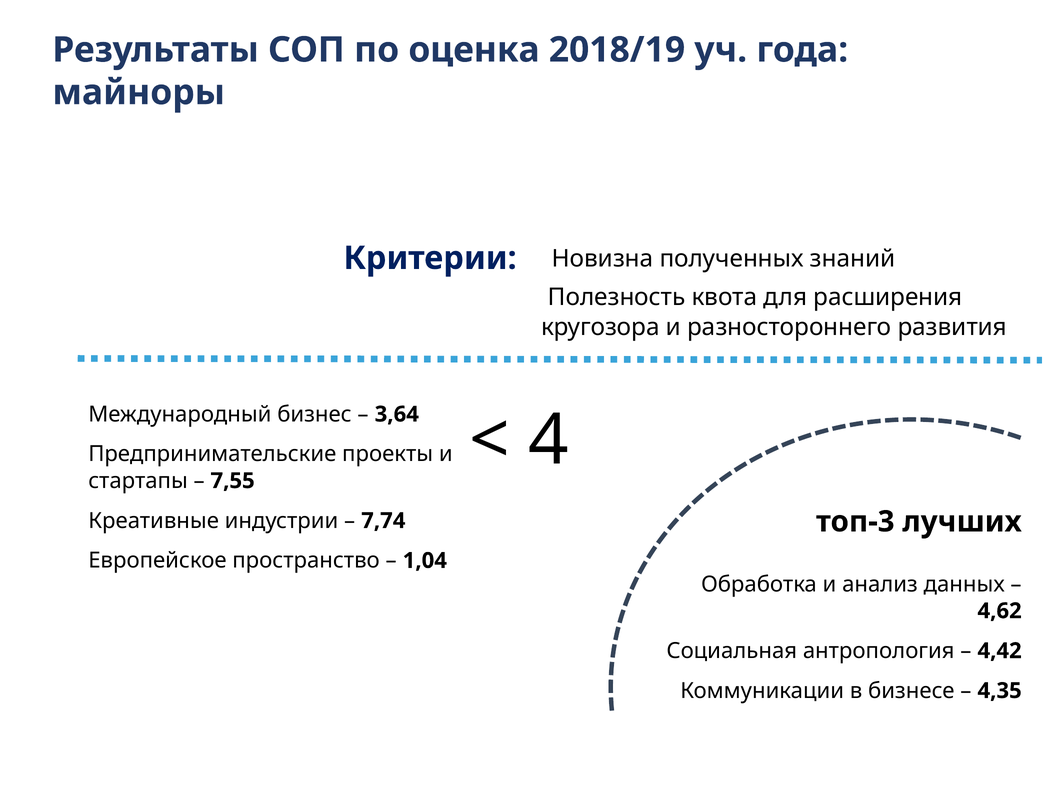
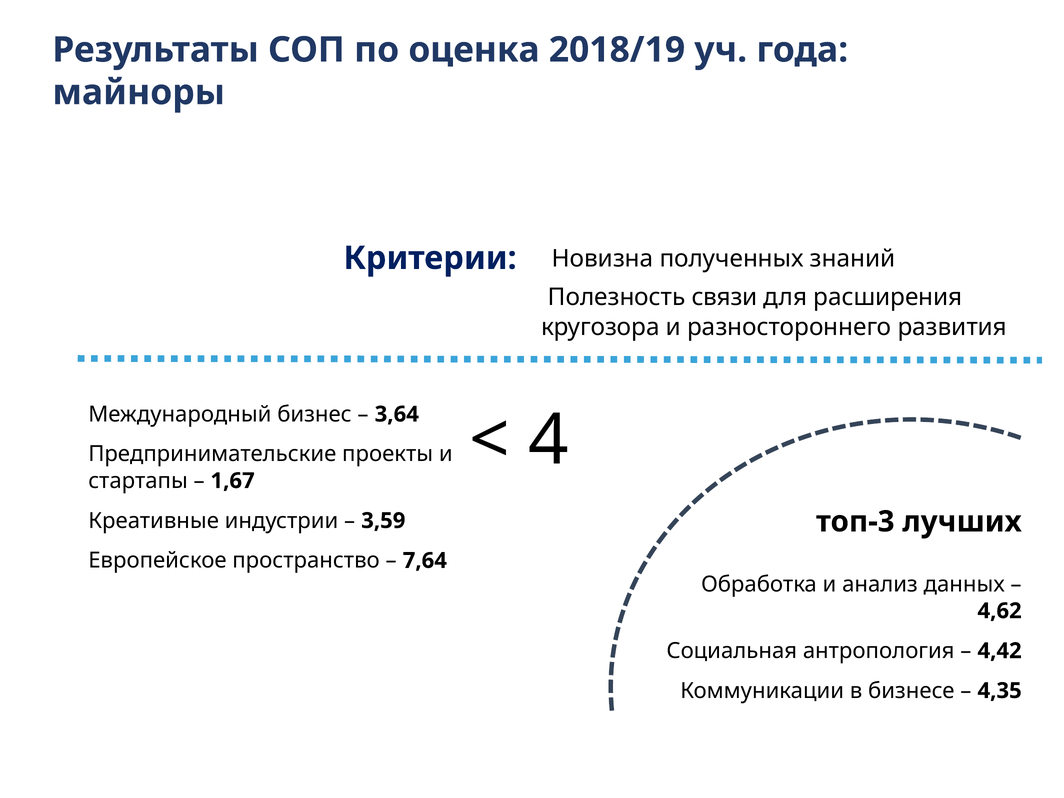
квота: квота -> связи
7,55: 7,55 -> 1,67
7,74: 7,74 -> 3,59
1,04: 1,04 -> 7,64
